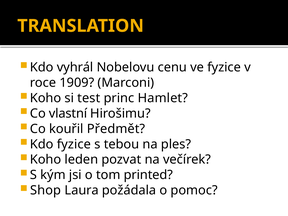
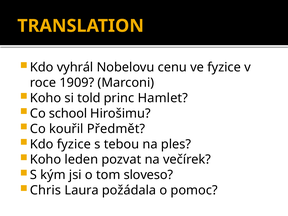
test: test -> told
vlastní: vlastní -> school
printed: printed -> sloveso
Shop: Shop -> Chris
